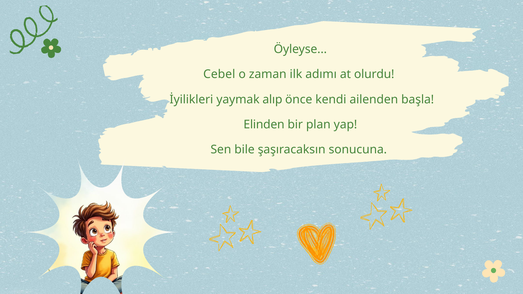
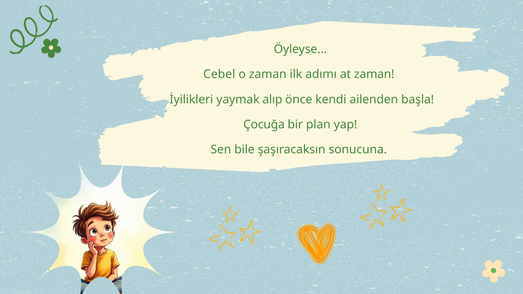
at olurdu: olurdu -> zaman
Elinden: Elinden -> Çocuğa
